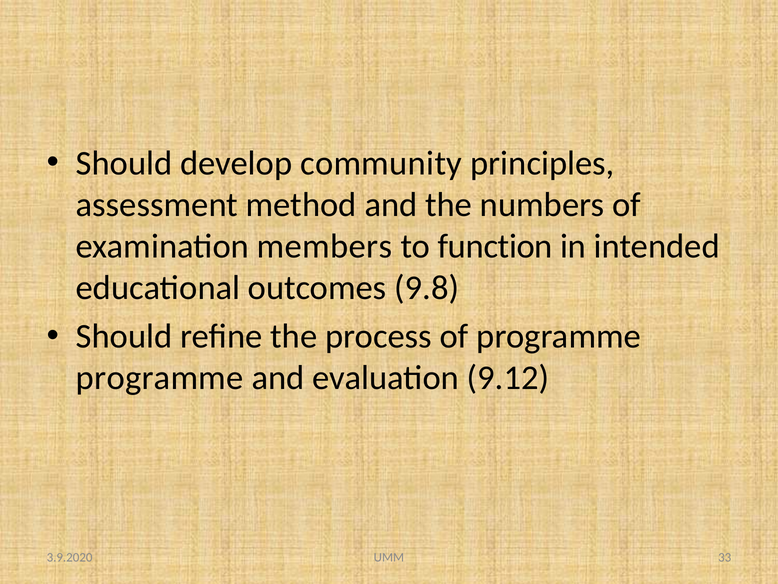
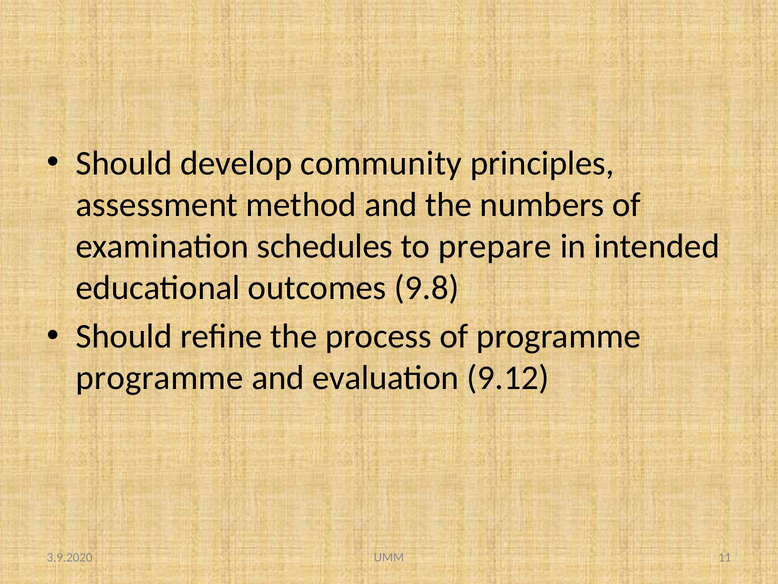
members: members -> schedules
function: function -> prepare
33: 33 -> 11
